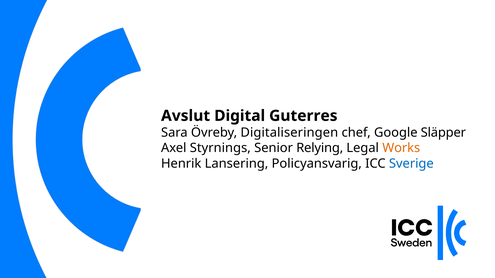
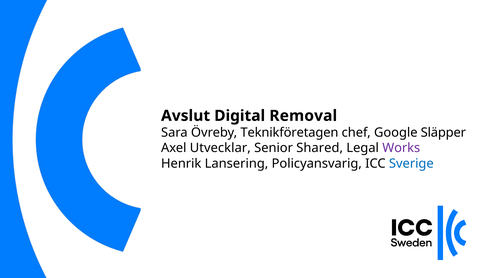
Guterres: Guterres -> Removal
Digitaliseringen: Digitaliseringen -> Teknikföretagen
Styrnings: Styrnings -> Utvecklar
Relying: Relying -> Shared
Works colour: orange -> purple
